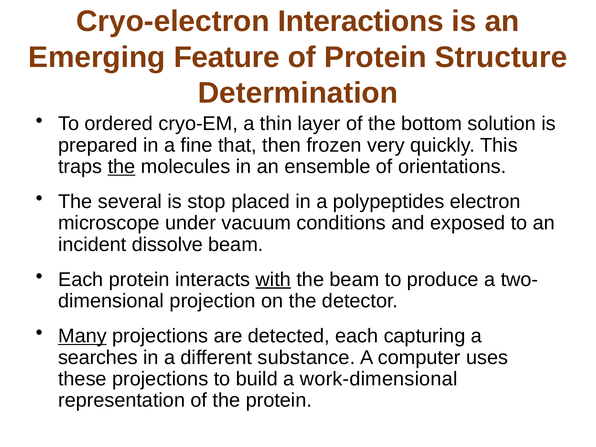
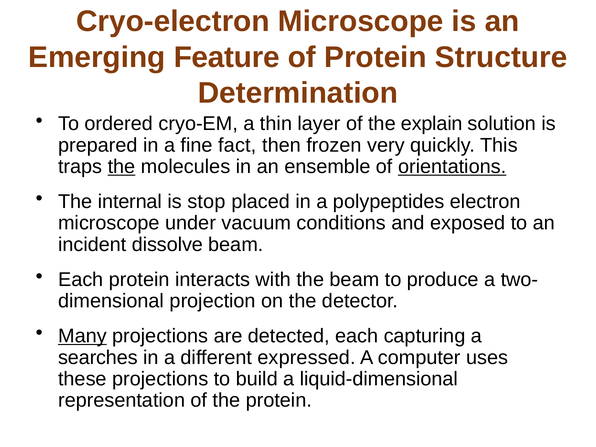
Cryo-electron Interactions: Interactions -> Microscope
bottom: bottom -> explain
that: that -> fact
orientations underline: none -> present
several: several -> internal
with underline: present -> none
substance: substance -> expressed
work-dimensional: work-dimensional -> liquid-dimensional
